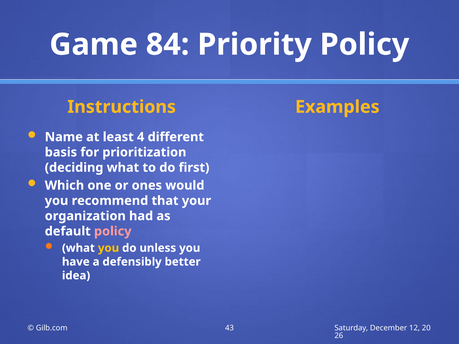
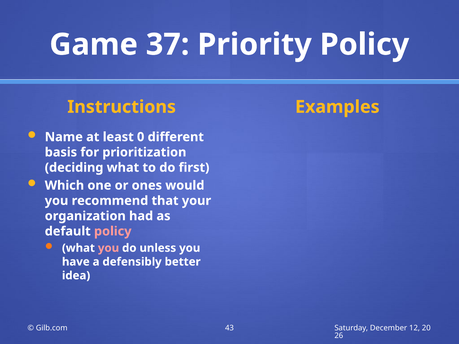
84: 84 -> 37
4: 4 -> 0
you at (109, 248) colour: yellow -> pink
